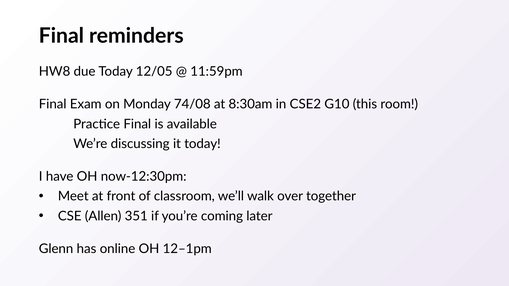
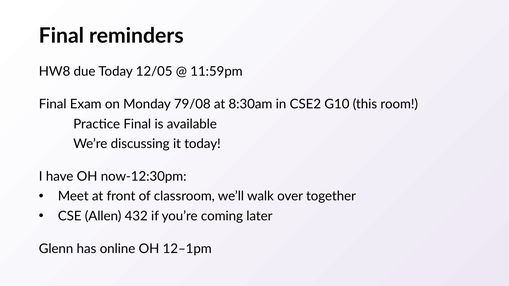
74/08: 74/08 -> 79/08
351: 351 -> 432
